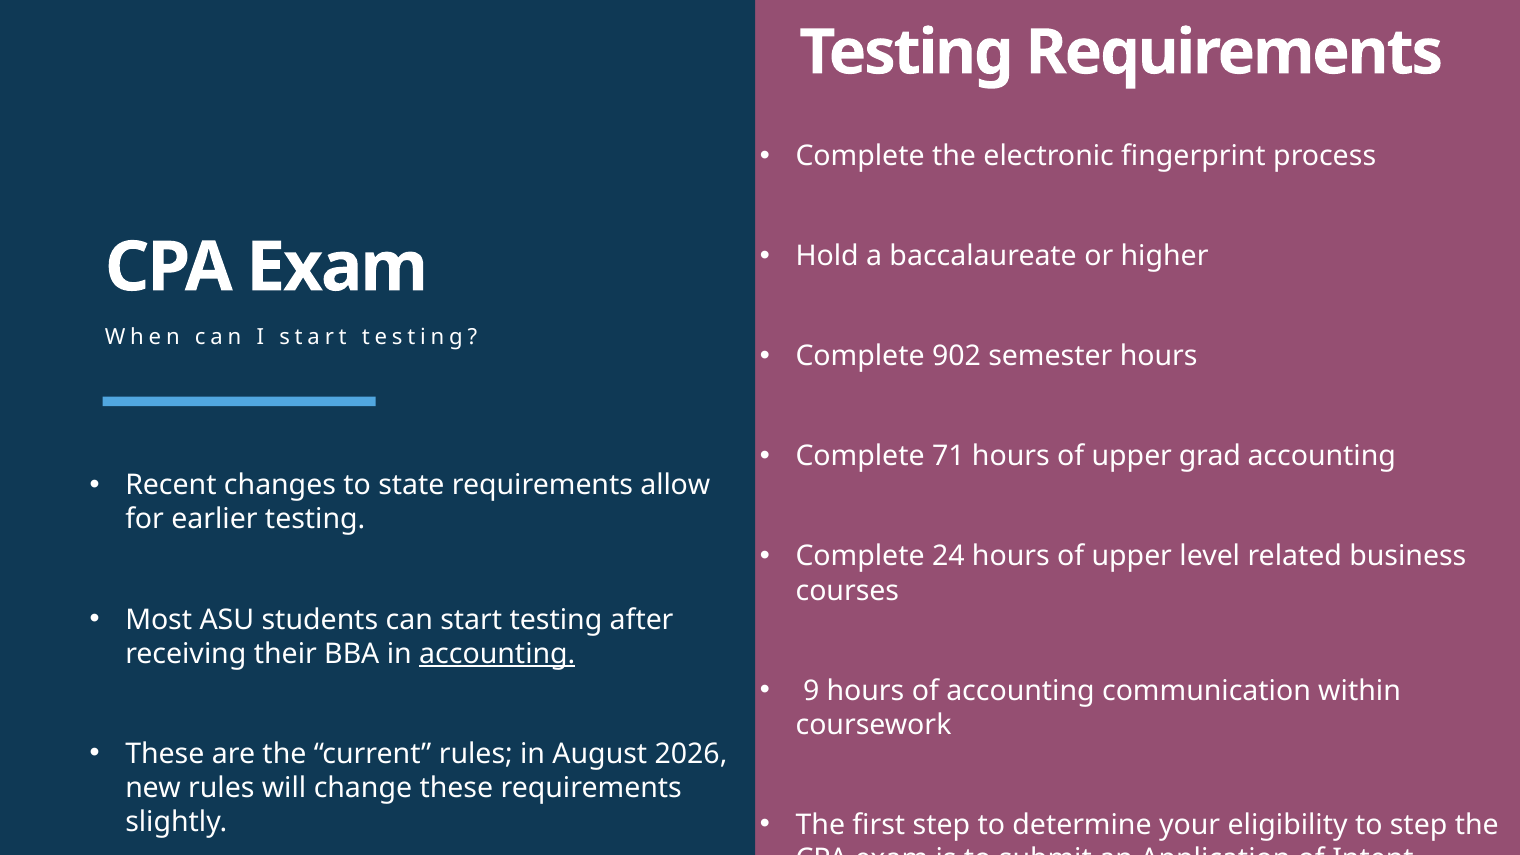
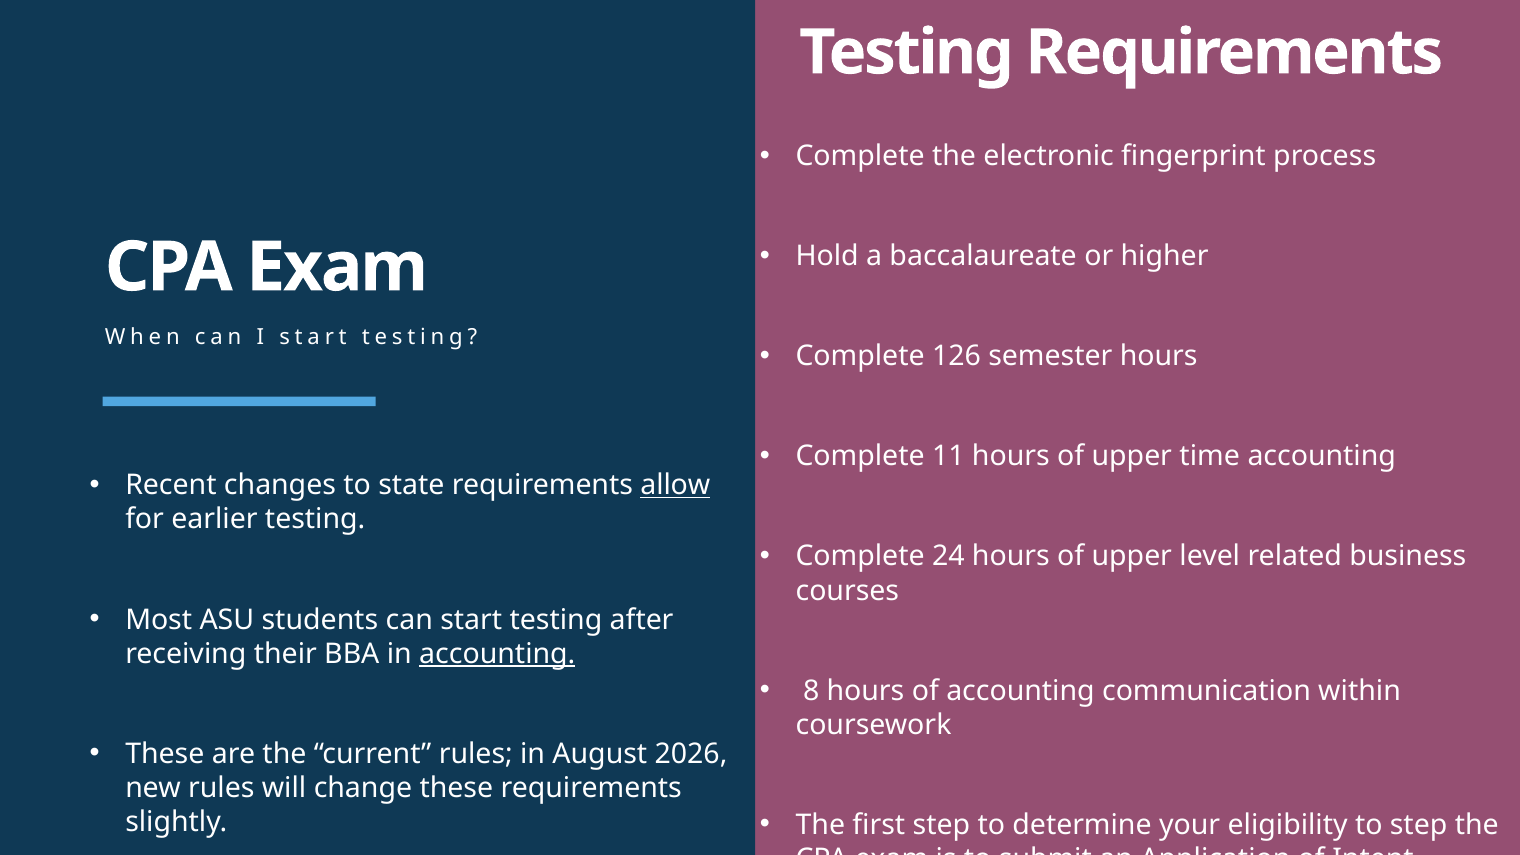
902: 902 -> 126
71: 71 -> 11
grad: grad -> time
allow underline: none -> present
9: 9 -> 8
